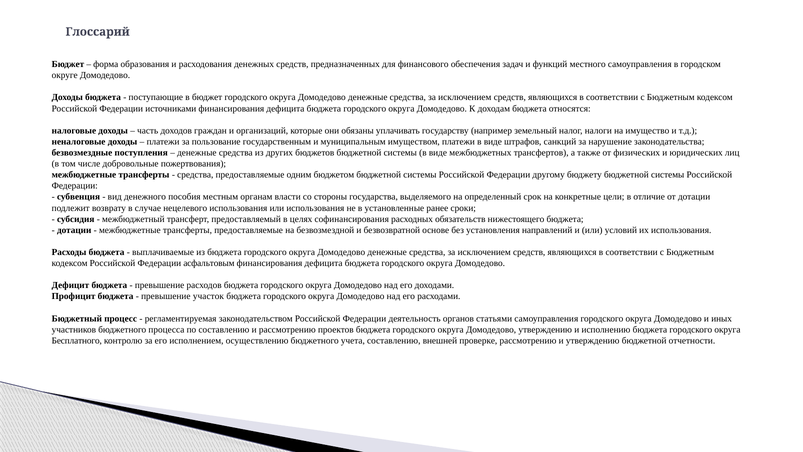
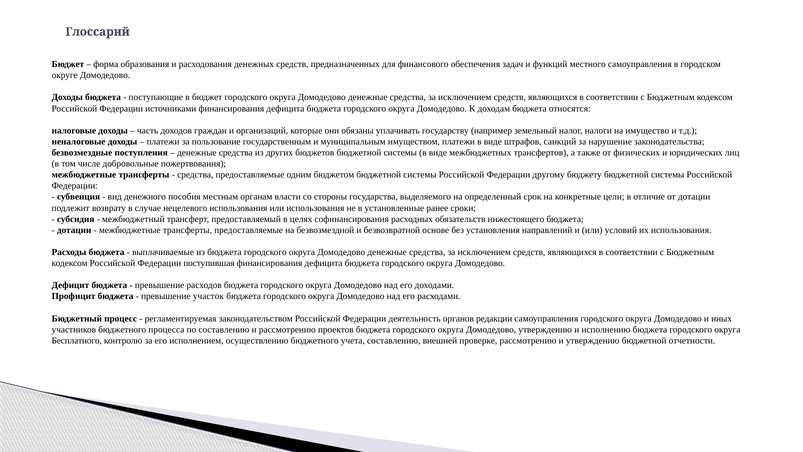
асфальтовым: асфальтовым -> поступившая
статьями: статьями -> редакции
